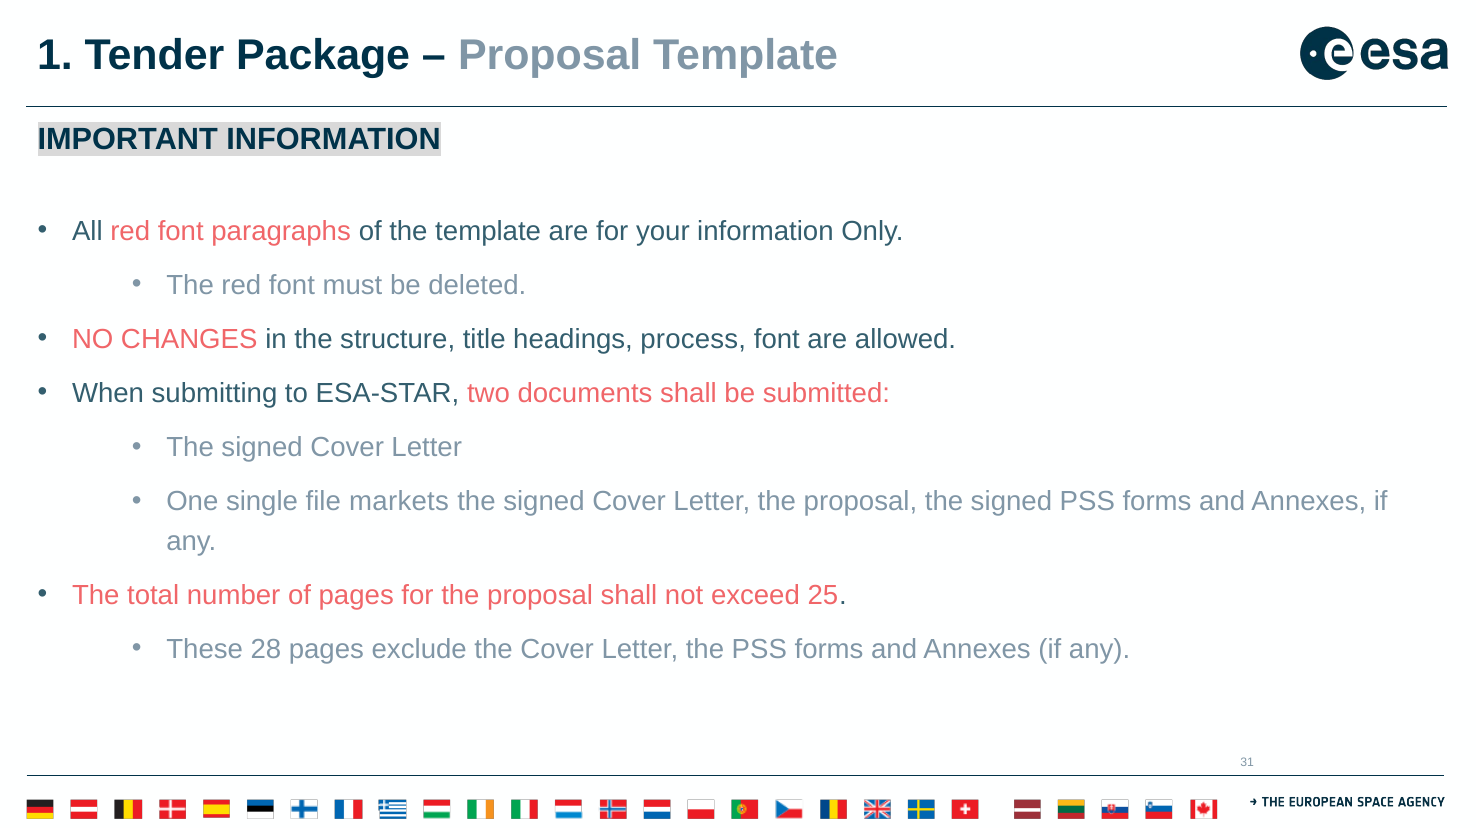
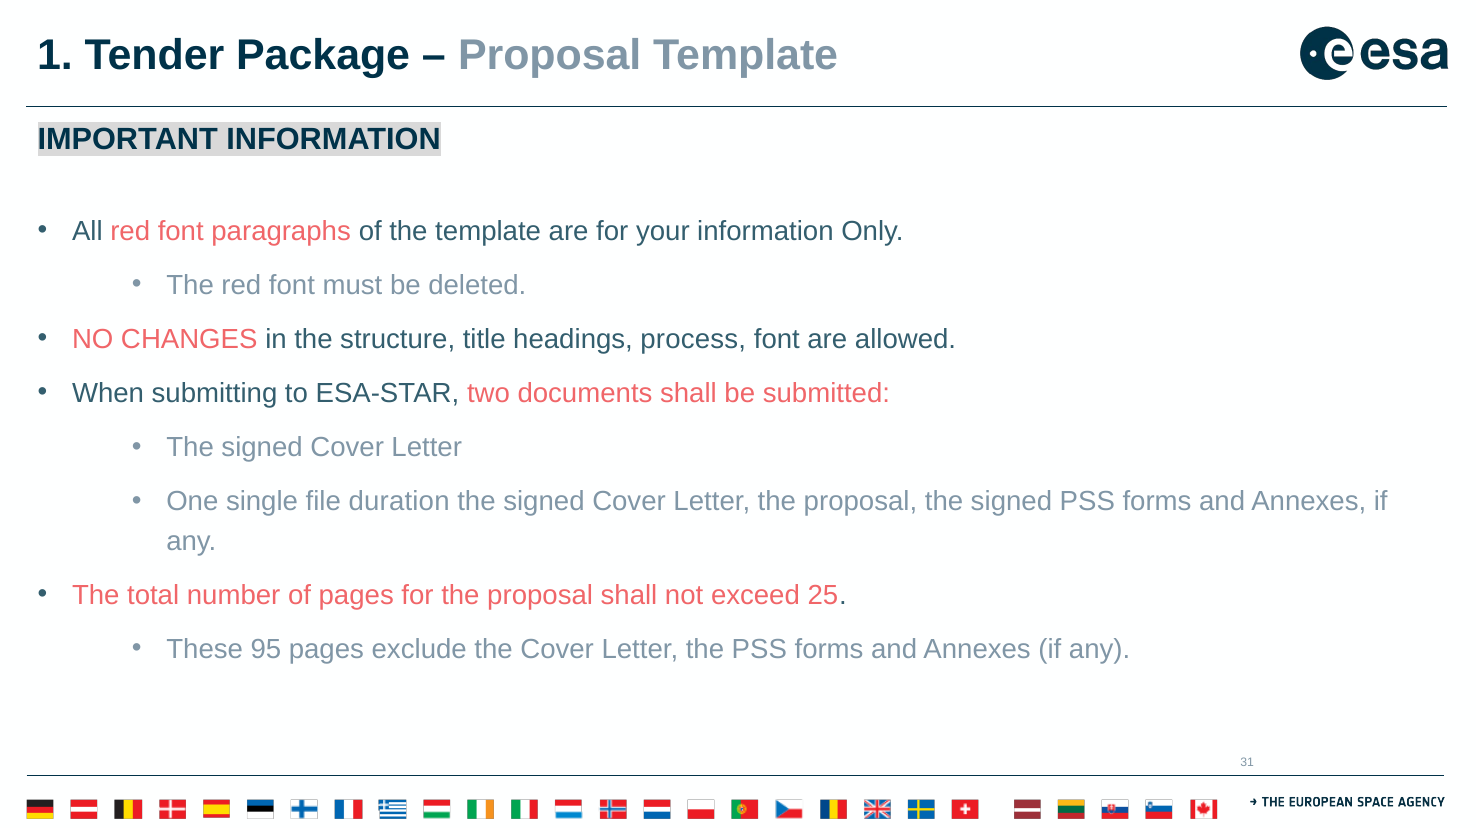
markets: markets -> duration
28: 28 -> 95
